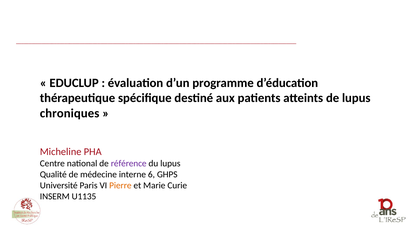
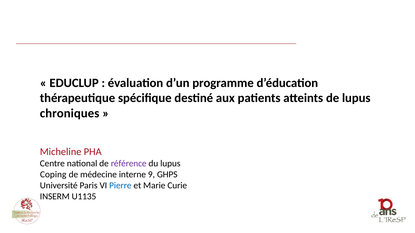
Qualité: Qualité -> Coping
6: 6 -> 9
Pierre colour: orange -> blue
